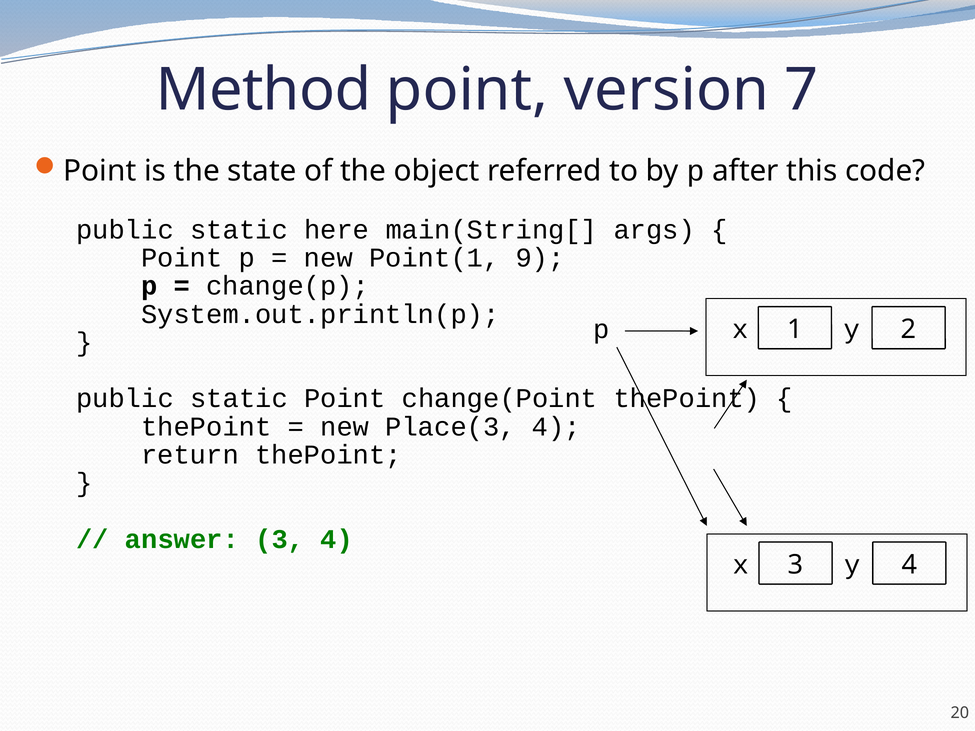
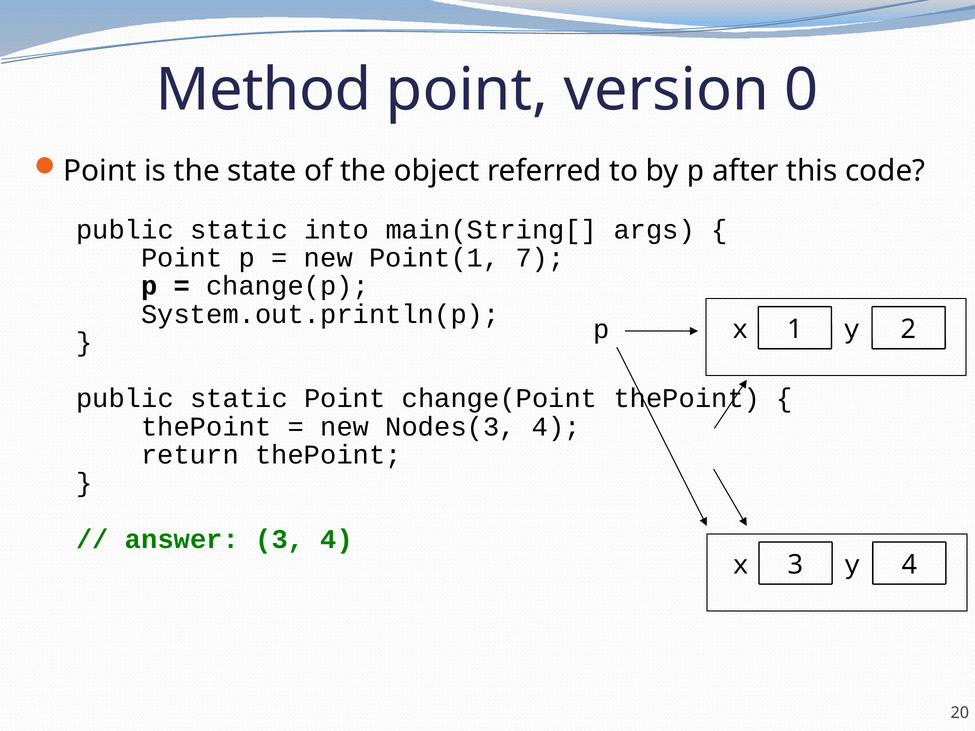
7: 7 -> 0
here: here -> into
9: 9 -> 7
Place(3: Place(3 -> Nodes(3
